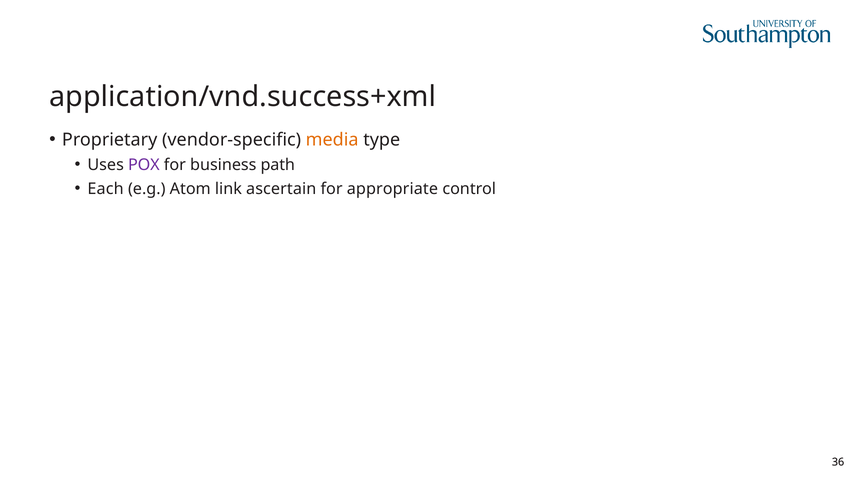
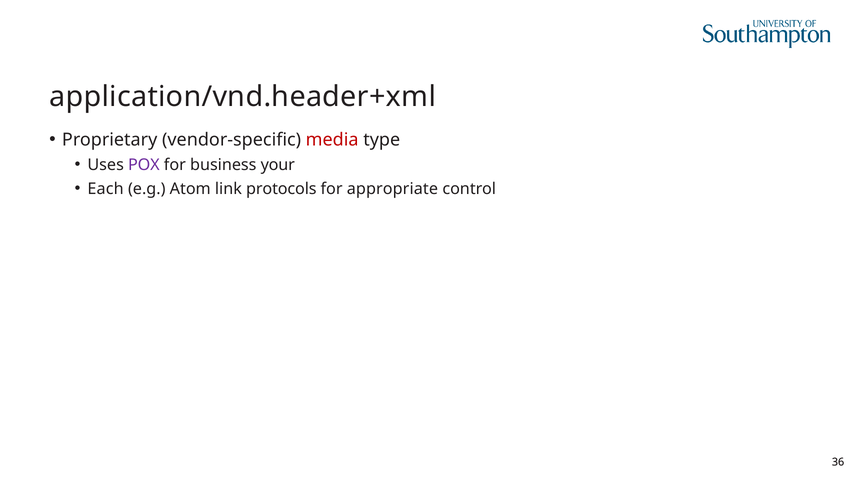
application/vnd.success+xml: application/vnd.success+xml -> application/vnd.header+xml
media colour: orange -> red
path: path -> your
ascertain: ascertain -> protocols
